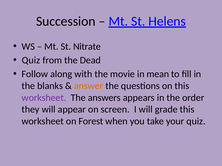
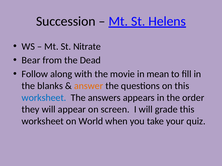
Quiz at (31, 60): Quiz -> Bear
worksheet at (44, 98) colour: purple -> blue
Forest: Forest -> World
